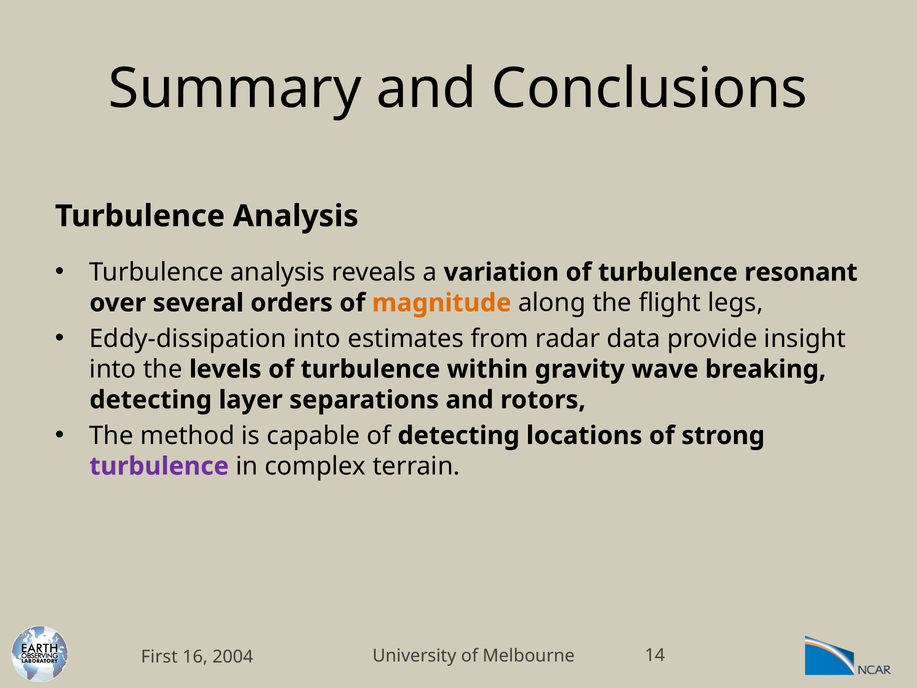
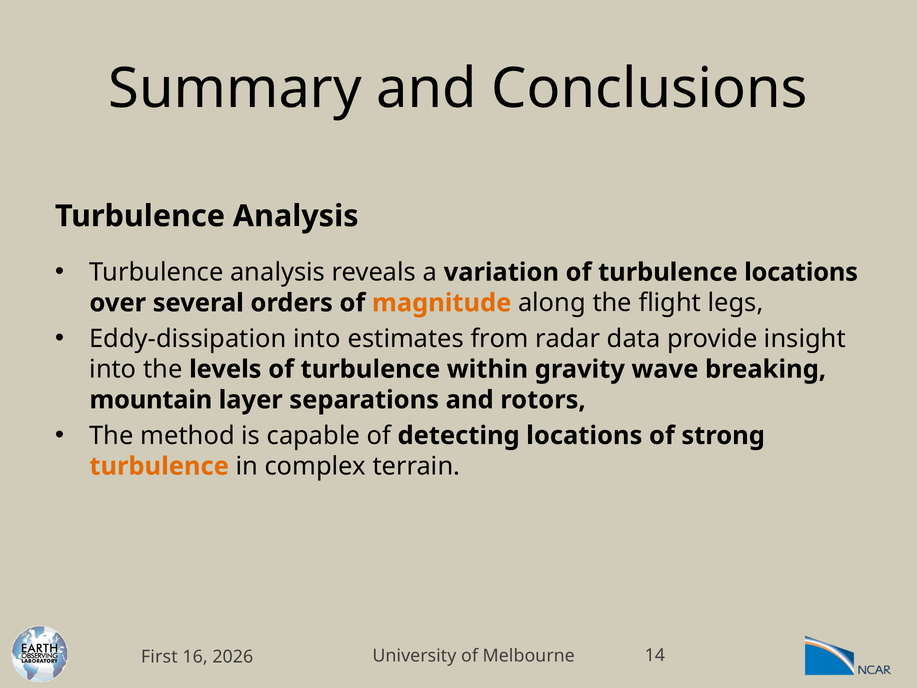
turbulence resonant: resonant -> locations
detecting at (151, 400): detecting -> mountain
turbulence at (159, 466) colour: purple -> orange
2004: 2004 -> 2026
